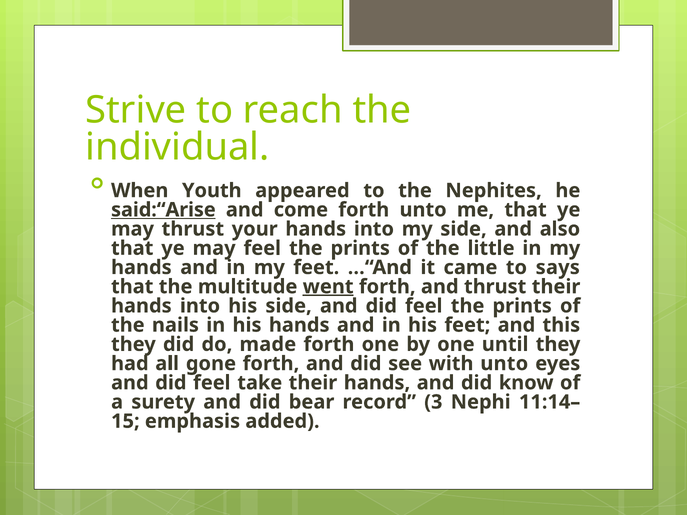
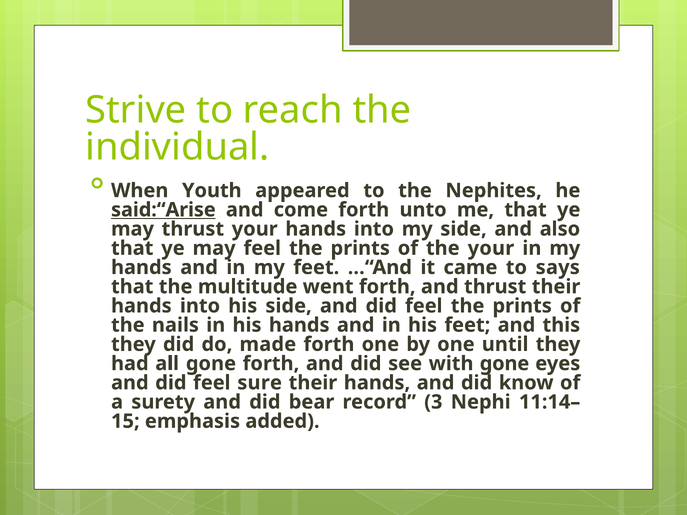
the little: little -> your
went underline: present -> none
with unto: unto -> gone
take: take -> sure
